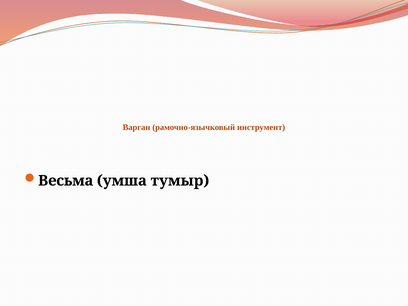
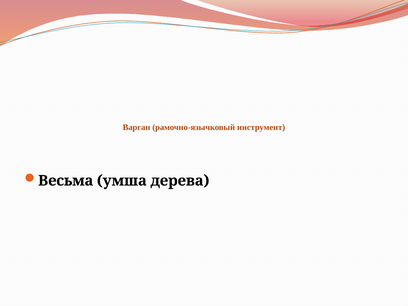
тумыр: тумыр -> дерева
